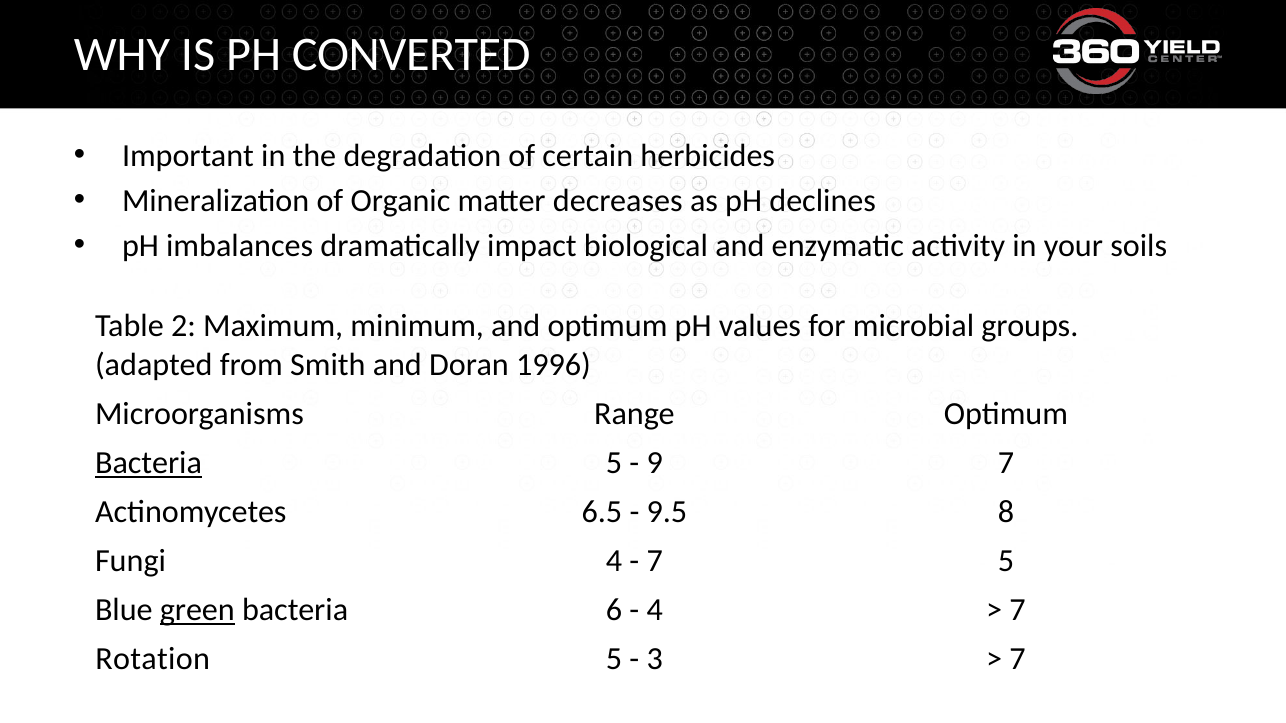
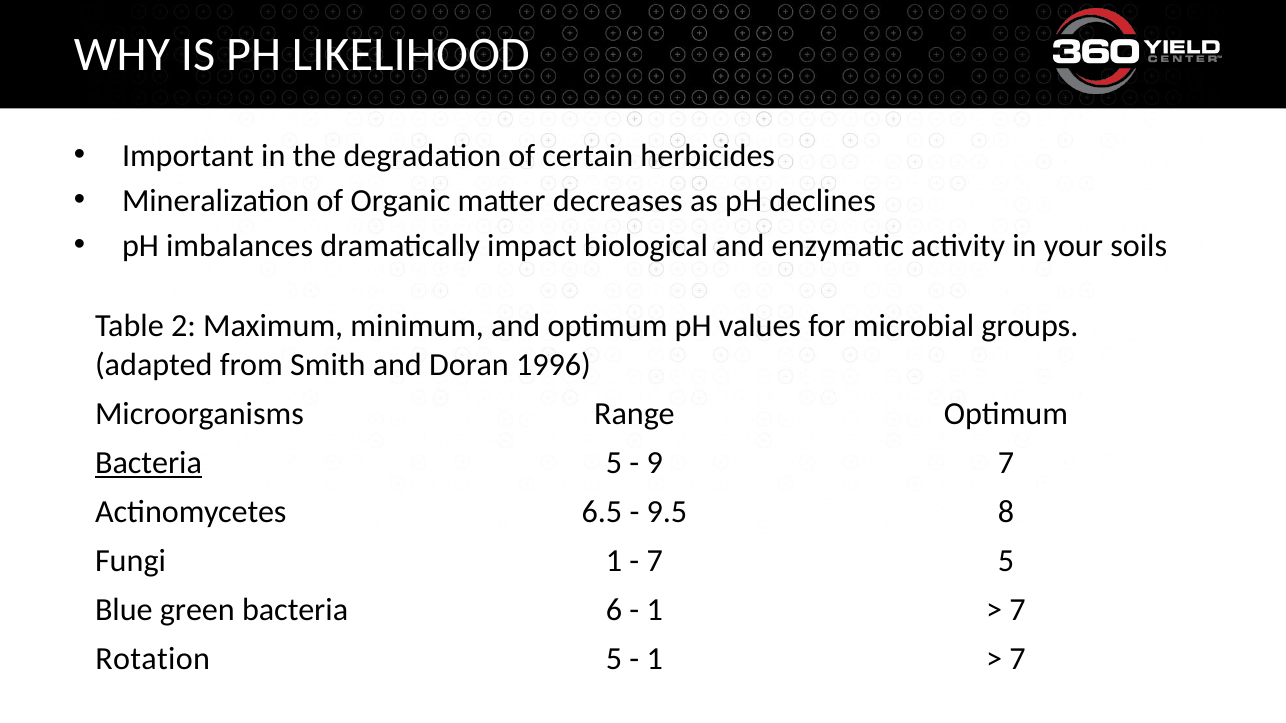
CONVERTED: CONVERTED -> LIKELIHOOD
Fungi 4: 4 -> 1
green underline: present -> none
4 at (655, 610): 4 -> 1
3 at (655, 659): 3 -> 1
